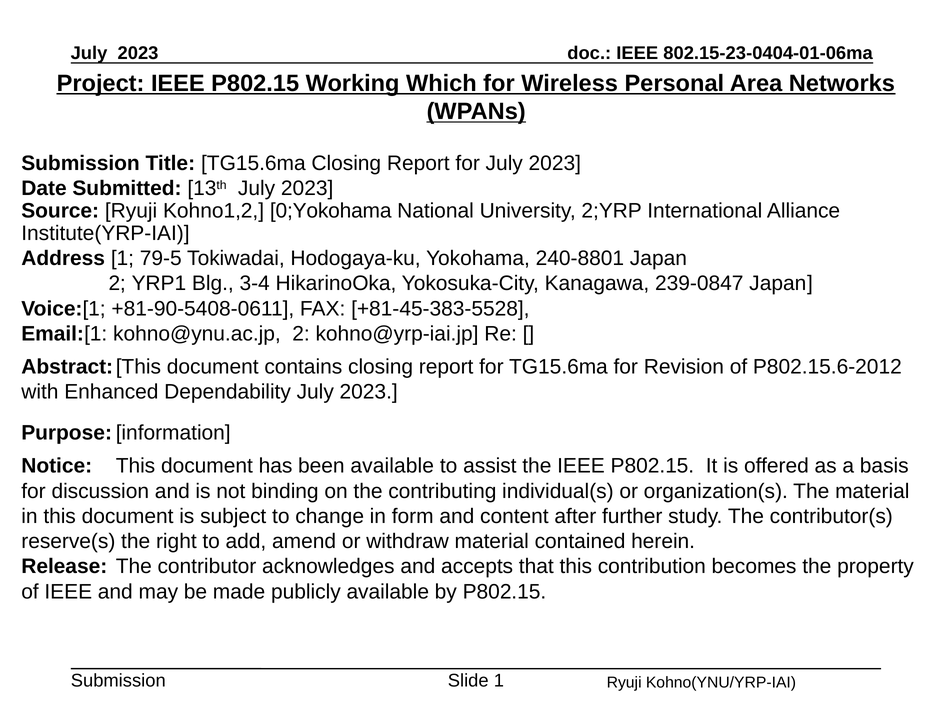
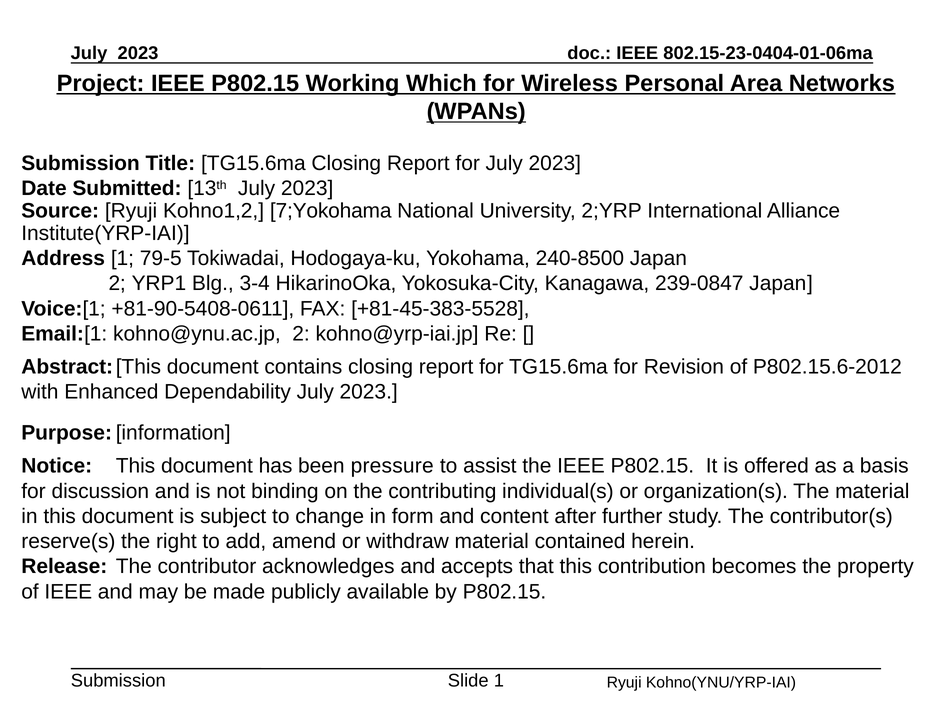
0;Yokohama: 0;Yokohama -> 7;Yokohama
240-8801: 240-8801 -> 240-8500
been available: available -> pressure
